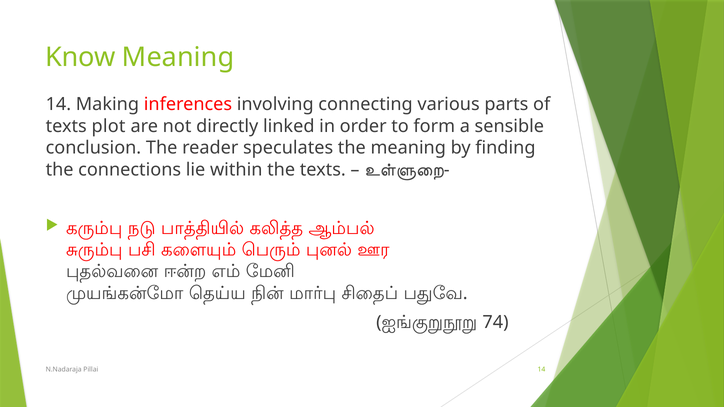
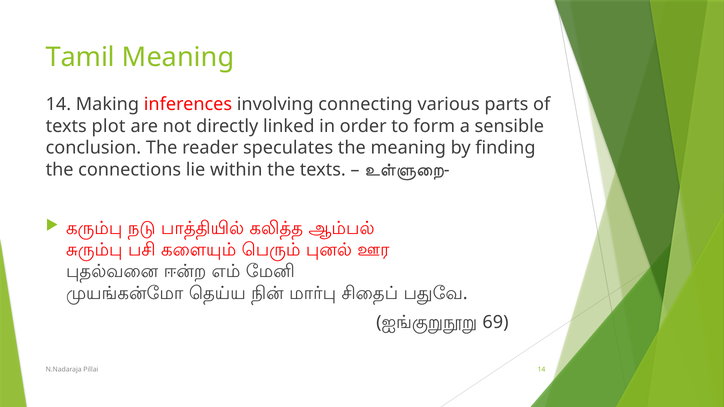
Know: Know -> Tamil
74: 74 -> 69
